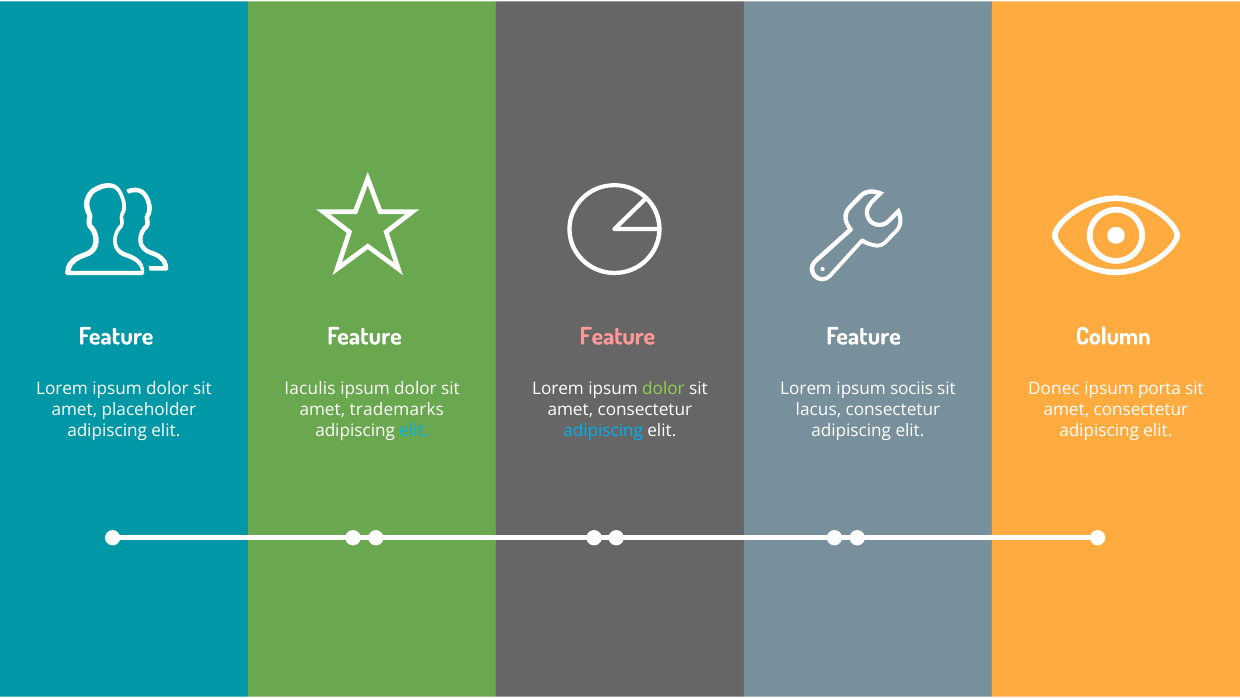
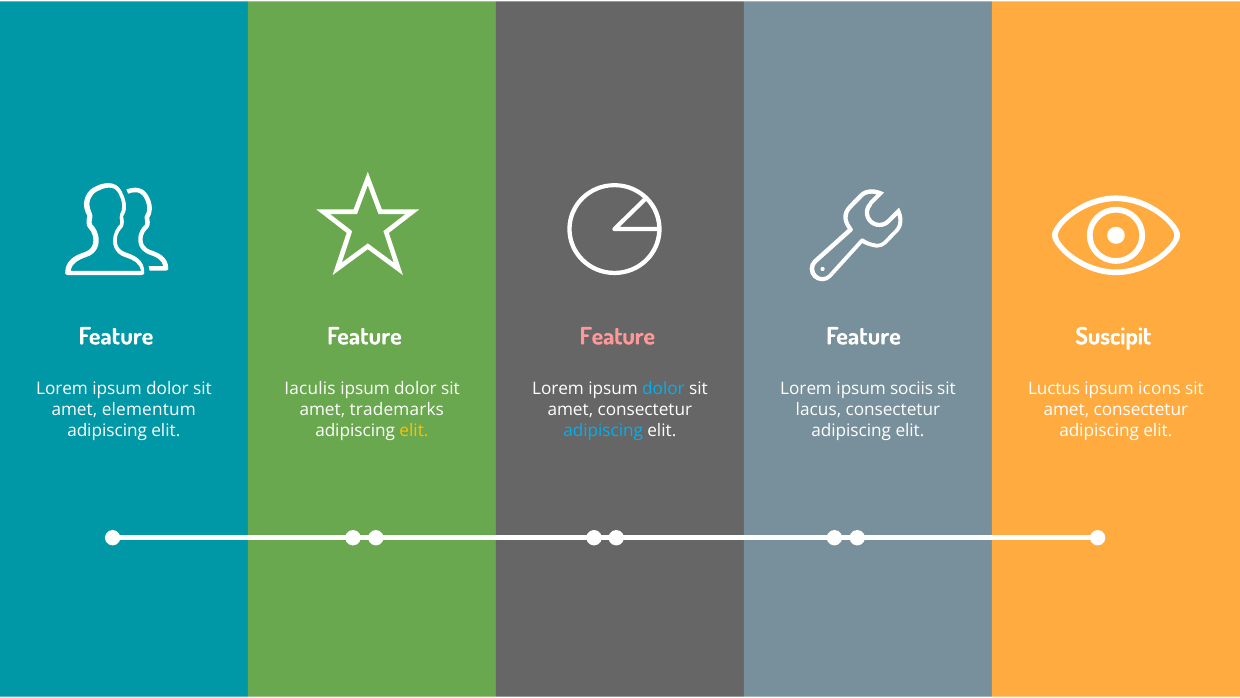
Column: Column -> Suscipit
dolor at (663, 389) colour: light green -> light blue
Donec: Donec -> Luctus
porta: porta -> icons
placeholder: placeholder -> elementum
elit at (414, 430) colour: light blue -> yellow
